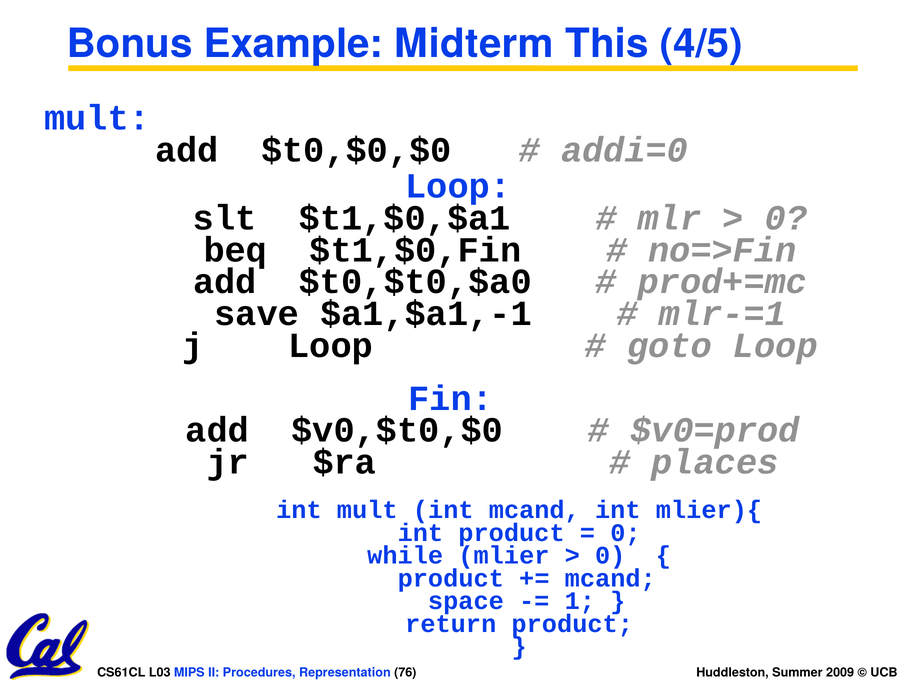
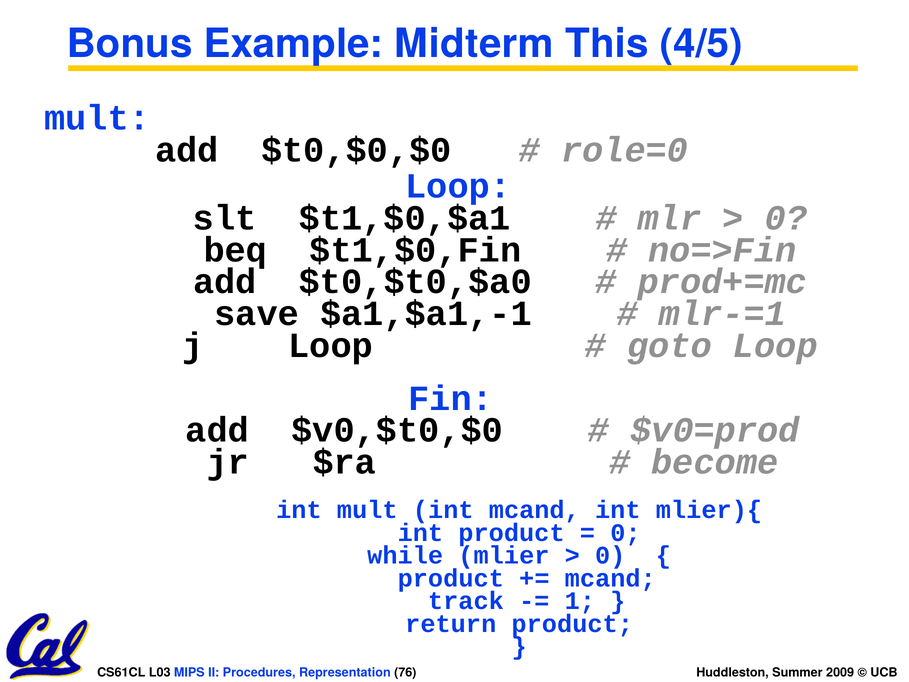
addi=0: addi=0 -> role=0
places: places -> become
space: space -> track
